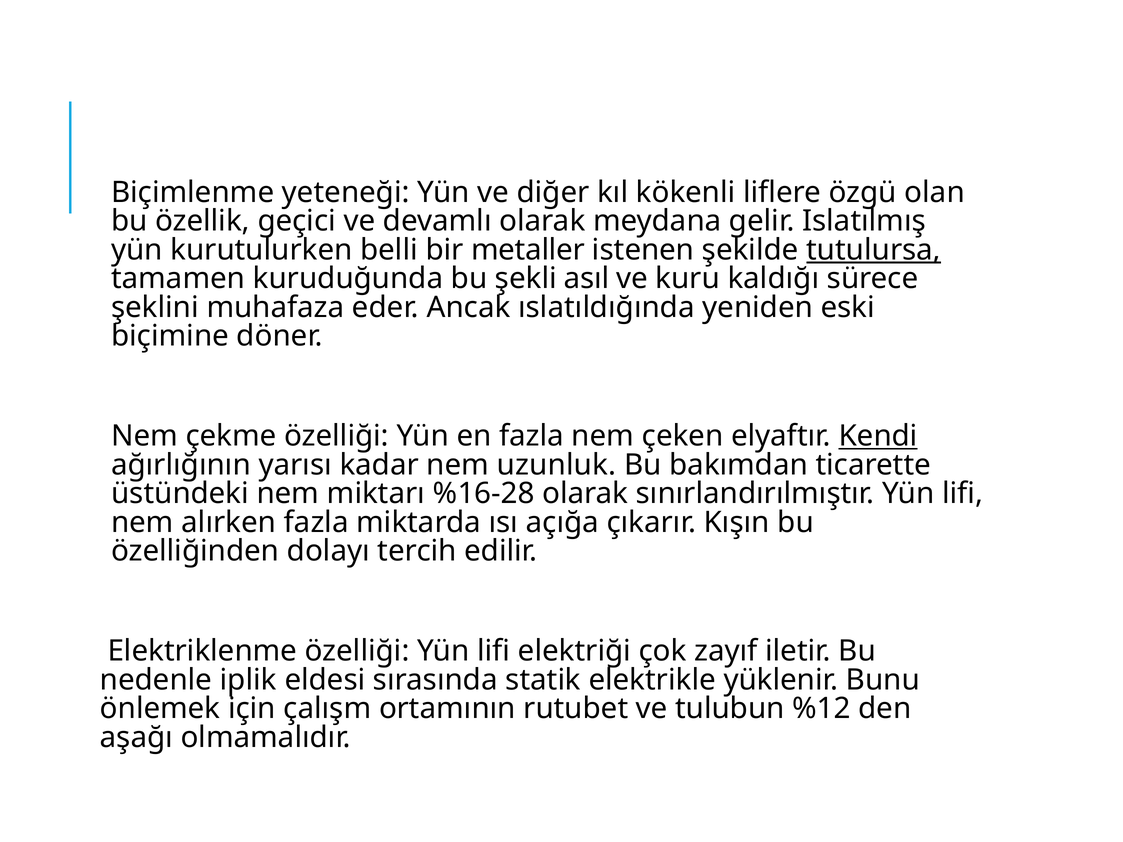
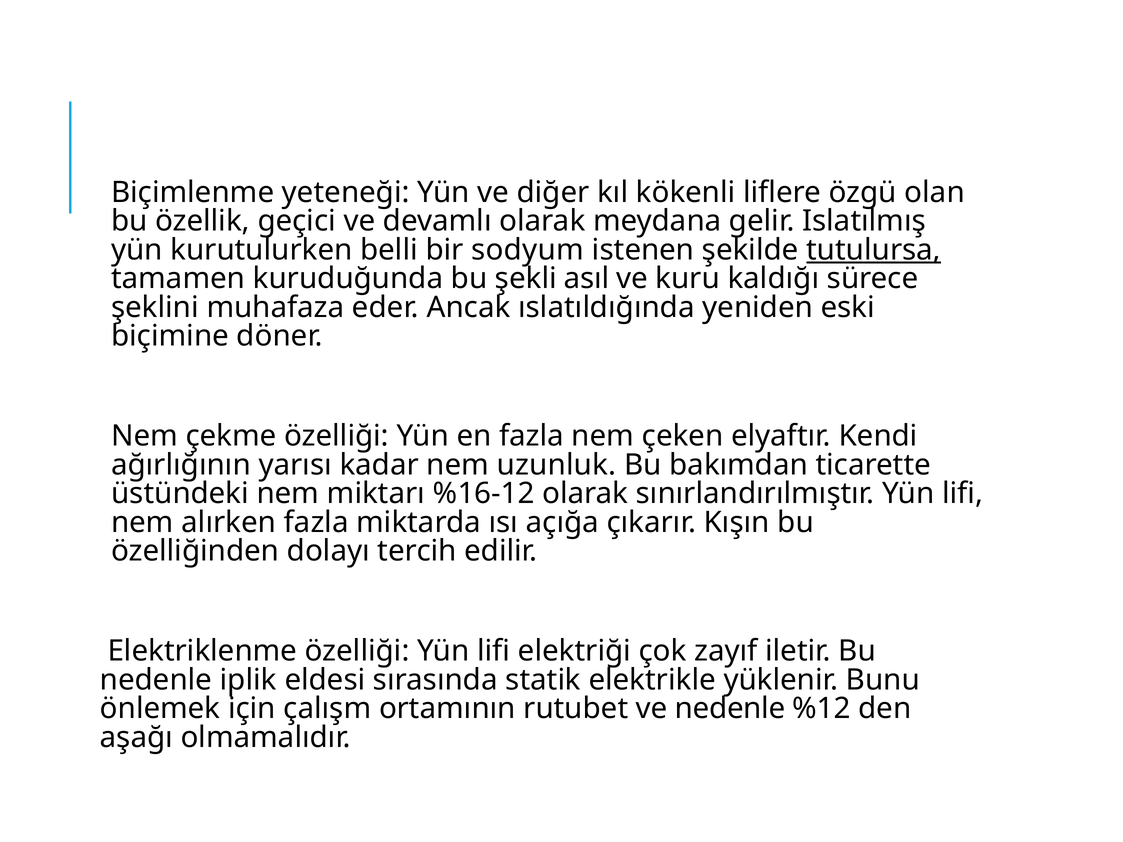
metaller: metaller -> sodyum
Kendi underline: present -> none
%16-28: %16-28 -> %16-12
ve tulubun: tulubun -> nedenle
